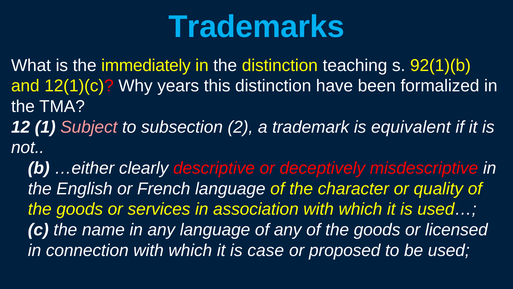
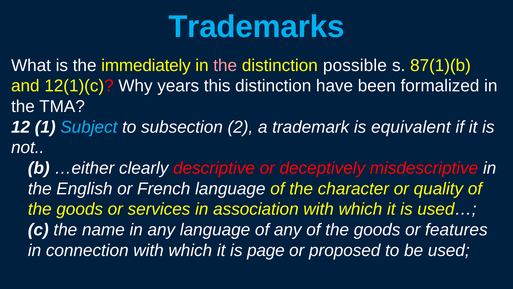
the at (225, 65) colour: white -> pink
teaching: teaching -> possible
92(1)(b: 92(1)(b -> 87(1)(b
Subject colour: pink -> light blue
licensed: licensed -> features
case: case -> page
